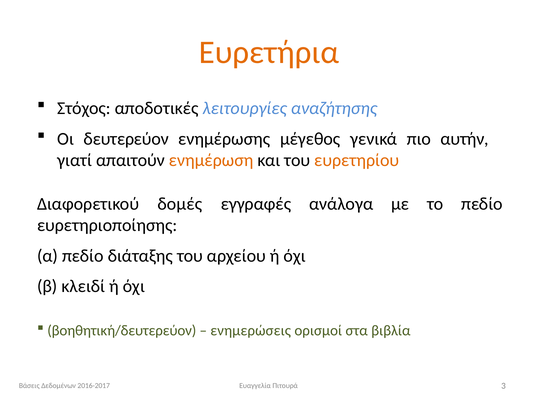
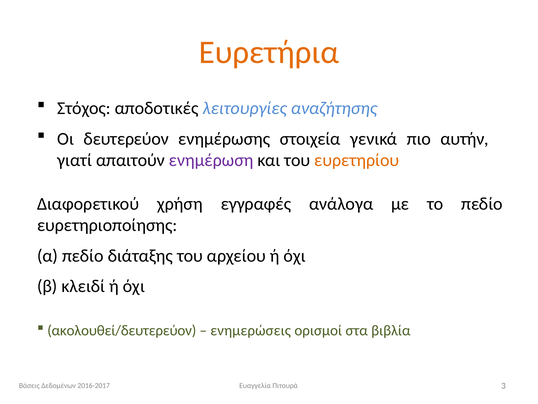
μέγεθος: μέγεθος -> στοιχεία
ενημέρωση colour: orange -> purple
δομές: δομές -> χρήση
βοηθητική/δευτερεύον: βοηθητική/δευτερεύον -> ακολουθεί/δευτερεύον
